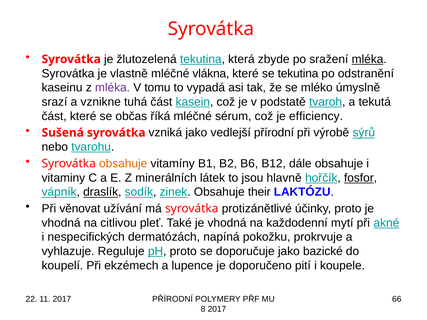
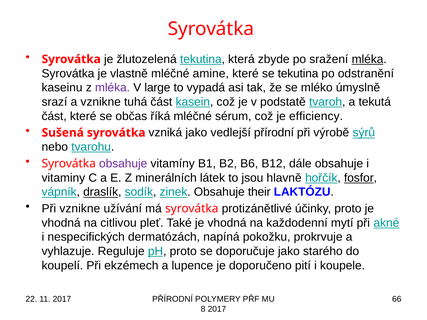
vlákna: vlákna -> amine
tomu: tomu -> large
obsahuje at (123, 164) colour: orange -> purple
Při věnovat: věnovat -> vznikne
bazické: bazické -> starého
